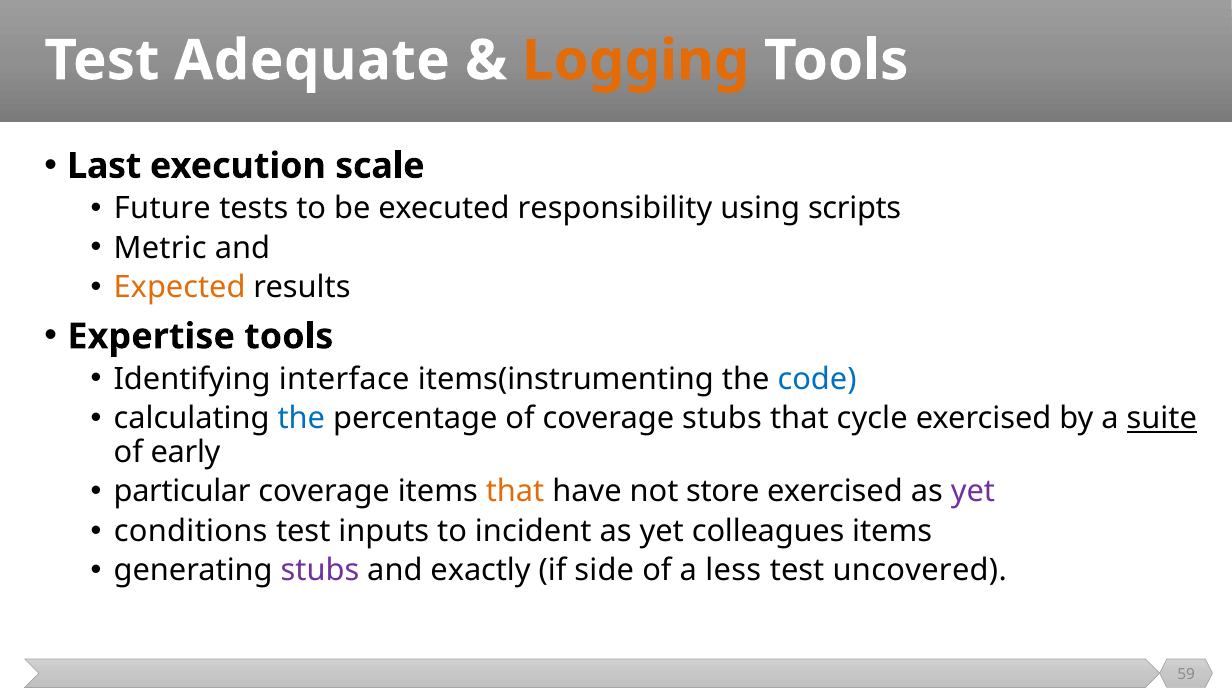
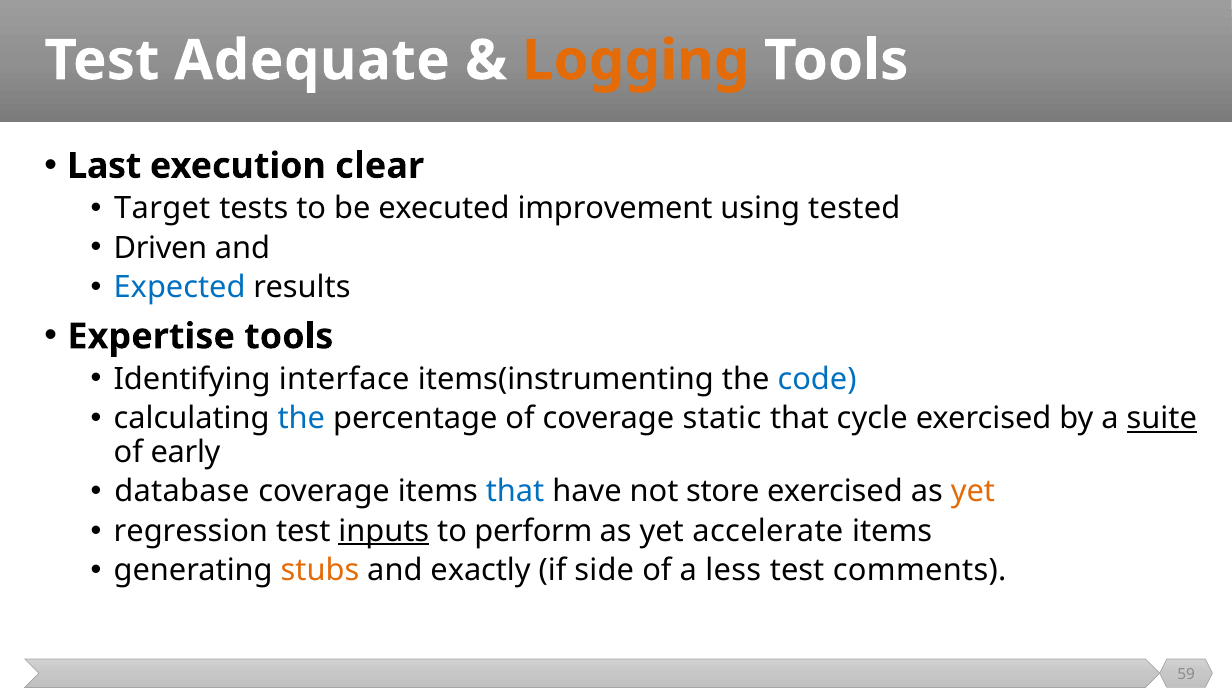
scale: scale -> clear
Future: Future -> Target
responsibility: responsibility -> improvement
scripts: scripts -> tested
Metric: Metric -> Driven
Expected colour: orange -> blue
coverage stubs: stubs -> static
particular: particular -> database
that at (515, 491) colour: orange -> blue
yet at (973, 491) colour: purple -> orange
conditions: conditions -> regression
inputs underline: none -> present
incident: incident -> perform
colleagues: colleagues -> accelerate
stubs at (320, 571) colour: purple -> orange
uncovered: uncovered -> comments
